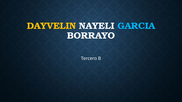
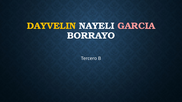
GARCIA colour: light blue -> pink
